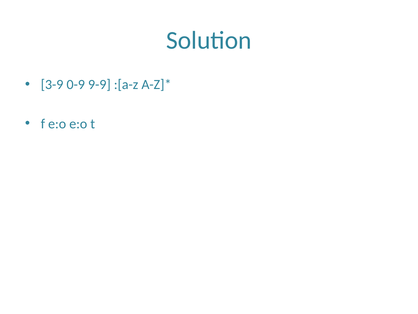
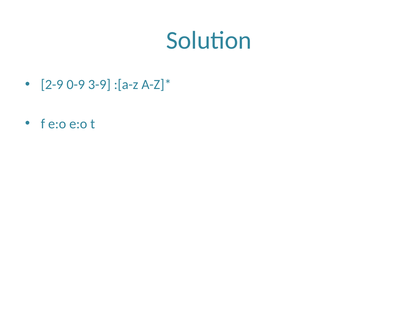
3-9: 3-9 -> 2-9
9-9: 9-9 -> 3-9
